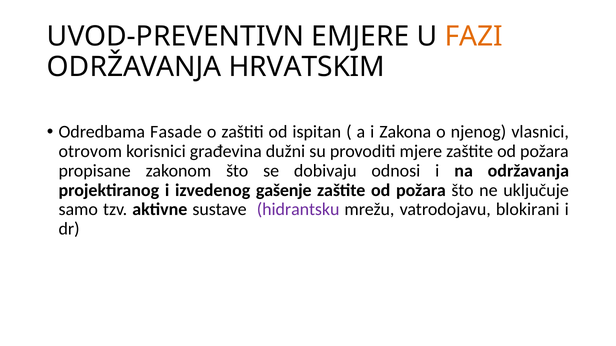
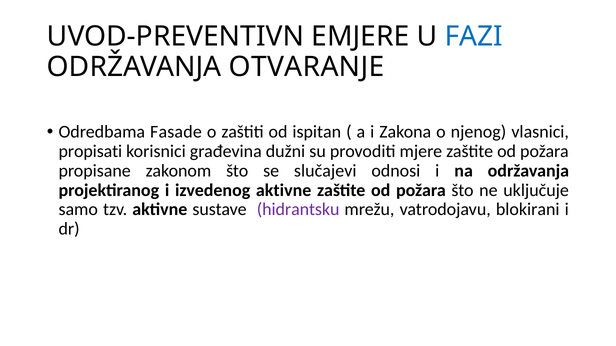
FAZI colour: orange -> blue
HRVATSKIM: HRVATSKIM -> OTVARANJE
otrovom: otrovom -> propisati
dobivaju: dobivaju -> slučajevi
izvedenog gašenje: gašenje -> aktivne
